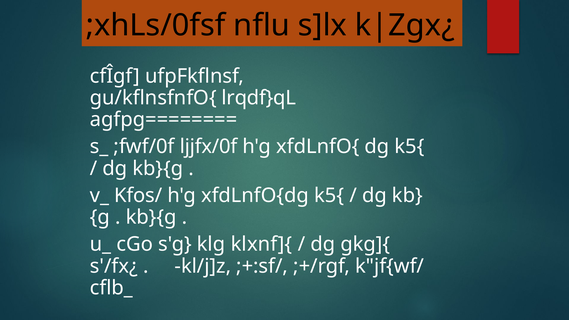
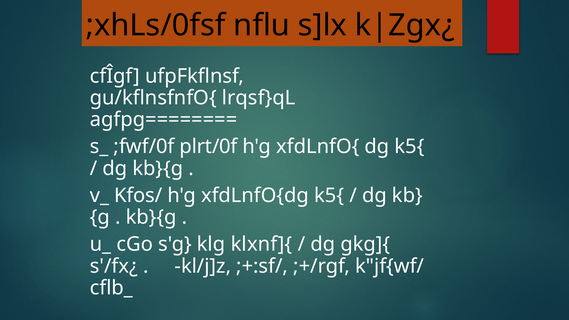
lrqdf}qL: lrqdf}qL -> lrqsf}qL
ljjfx/0f: ljjfx/0f -> plrt/0f
